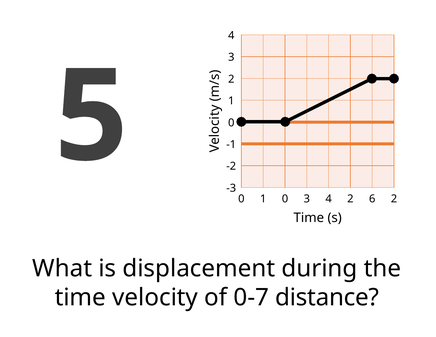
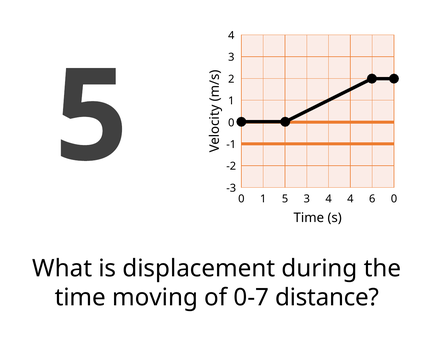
0 1 0: 0 -> 5
4 2: 2 -> 4
6 2: 2 -> 0
velocity: velocity -> moving
